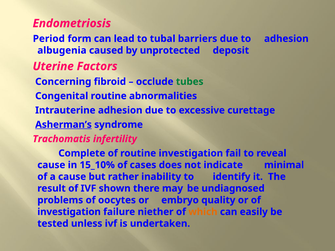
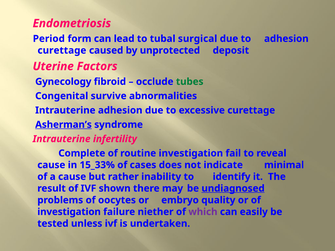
barriers: barriers -> surgical
albugenia at (62, 50): albugenia -> curettage
Concerning: Concerning -> Gynecology
Congenital routine: routine -> survive
Trachomatis at (62, 139): Trachomatis -> Intrauterine
15_10%: 15_10% -> 15_33%
undiagnosed underline: none -> present
which colour: orange -> purple
